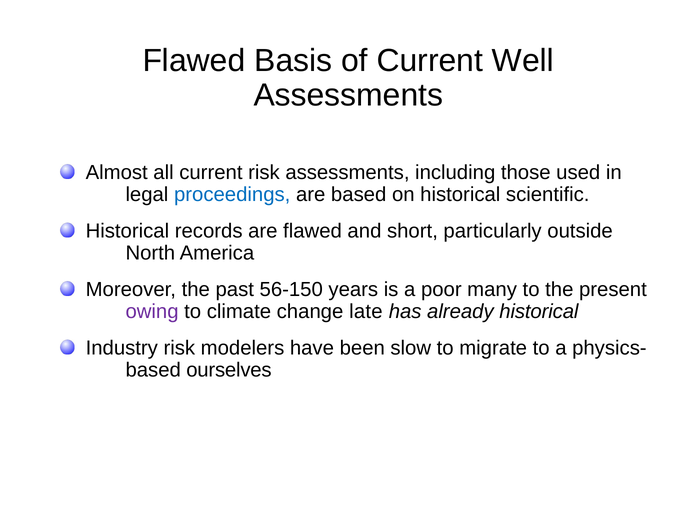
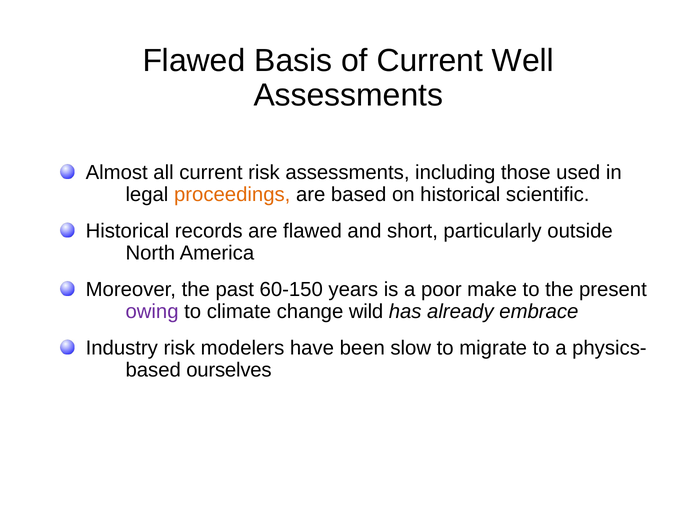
proceedings colour: blue -> orange
56-150: 56-150 -> 60-150
many: many -> make
late: late -> wild
already historical: historical -> embrace
